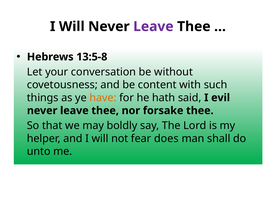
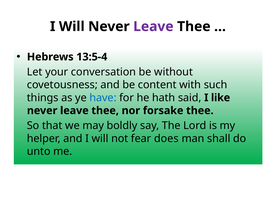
13:5-8: 13:5-8 -> 13:5-4
have colour: orange -> blue
evil: evil -> like
